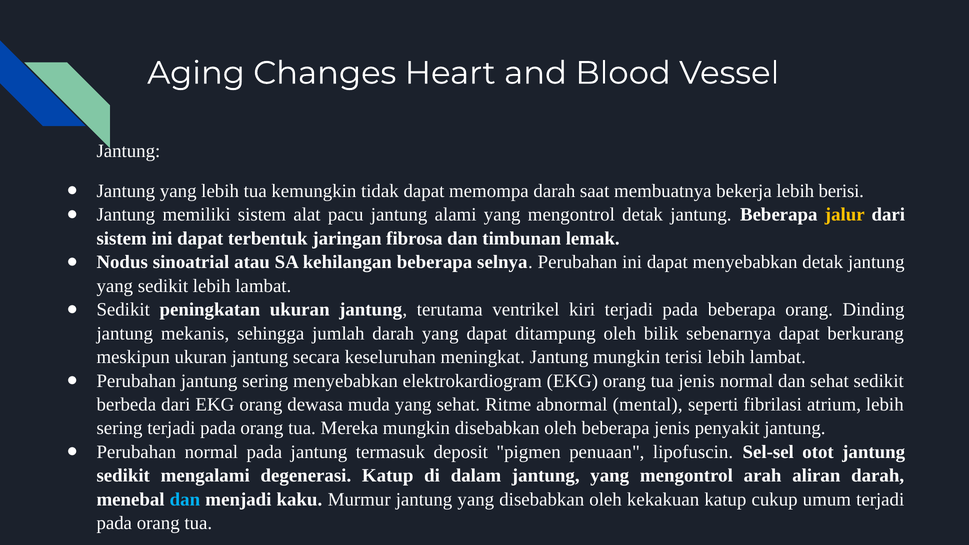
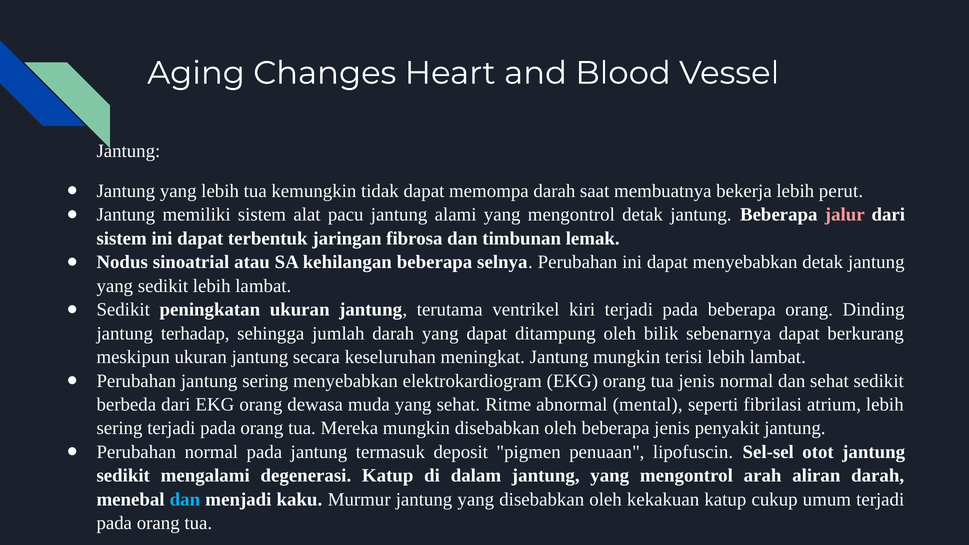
berisi: berisi -> perut
jalur colour: yellow -> pink
mekanis: mekanis -> terhadap
